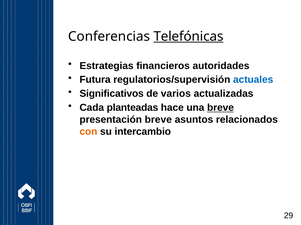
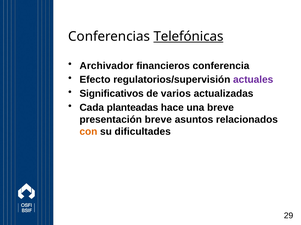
Estrategias: Estrategias -> Archivador
autoridades: autoridades -> conferencia
Futura: Futura -> Efecto
actuales colour: blue -> purple
breve at (220, 108) underline: present -> none
intercambio: intercambio -> dificultades
